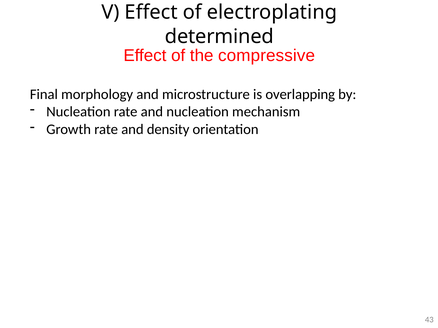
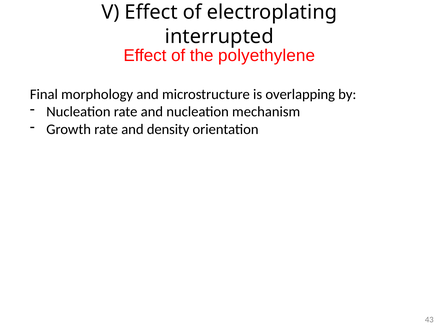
determined: determined -> interrupted
compressive: compressive -> polyethylene
